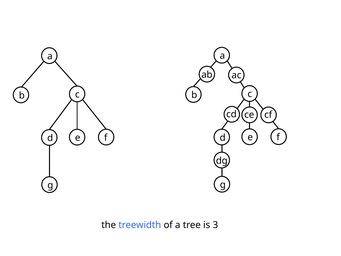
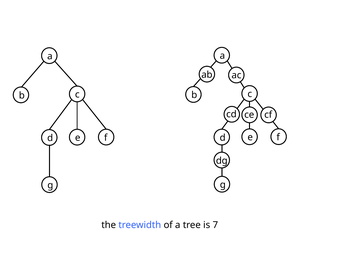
3: 3 -> 7
